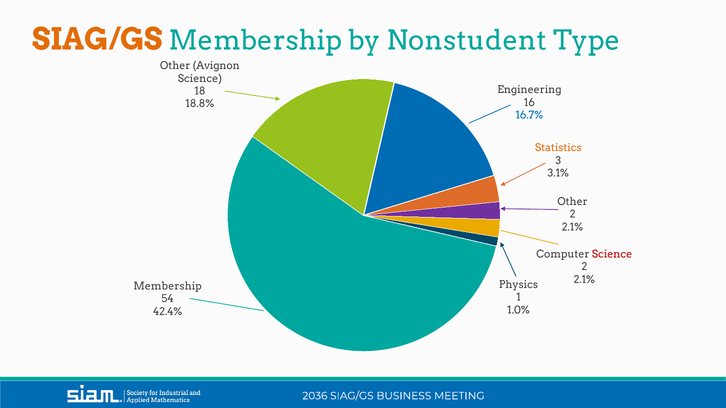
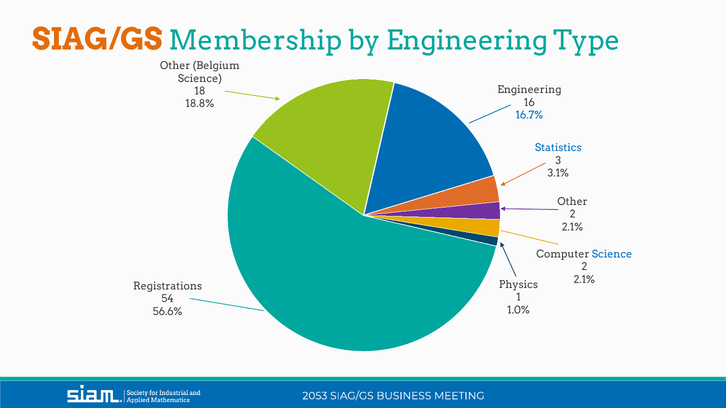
by Nonstudent: Nonstudent -> Engineering
Avignon: Avignon -> Belgium
Statistics colour: orange -> blue
Science at (612, 254) colour: red -> blue
Membership at (168, 287): Membership -> Registrations
42.4%: 42.4% -> 56.6%
2036: 2036 -> 2053
